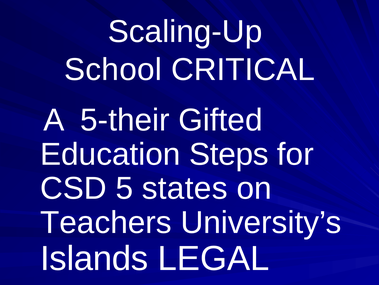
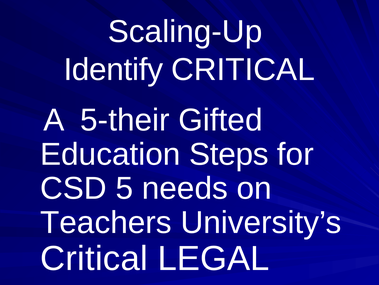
School: School -> Identify
states: states -> needs
Islands at (94, 258): Islands -> Critical
